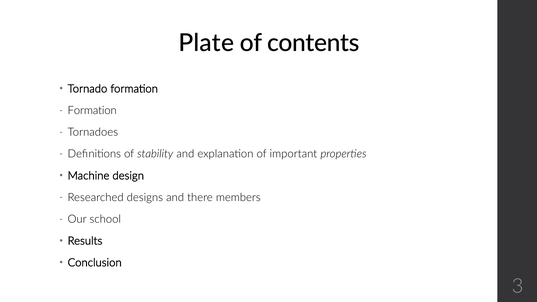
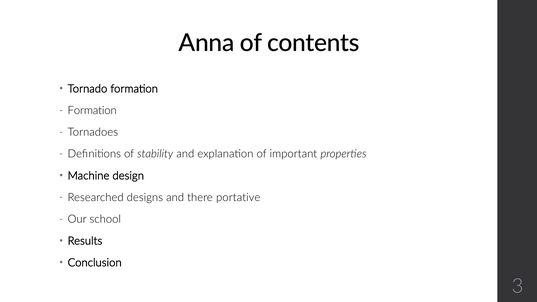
Plate: Plate -> Anna
members: members -> portative
